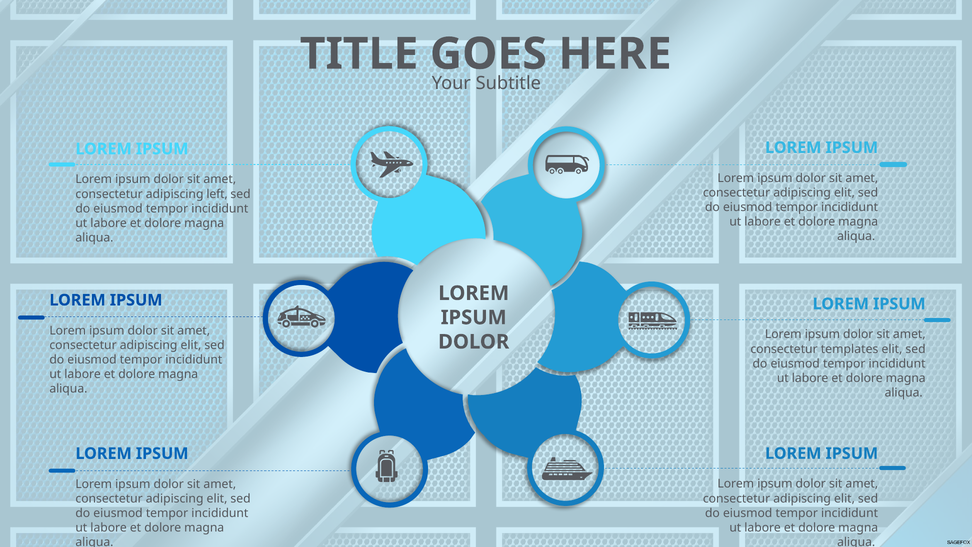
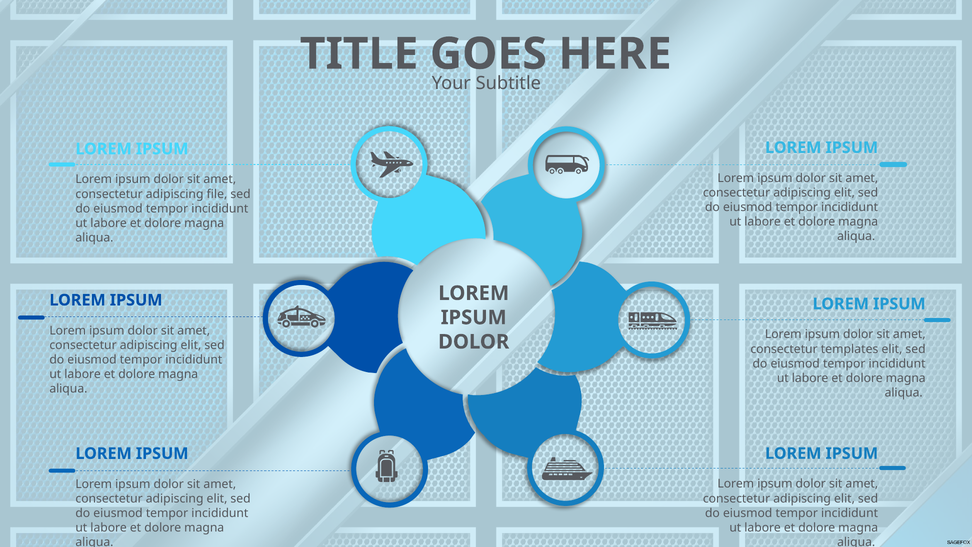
left: left -> file
